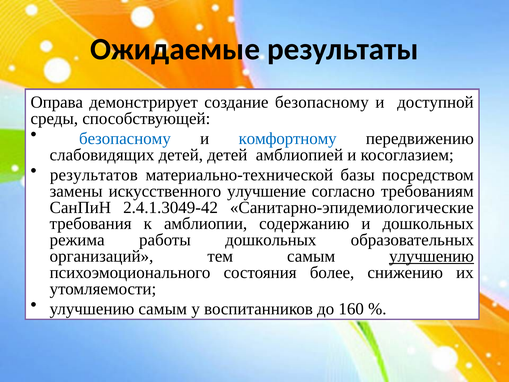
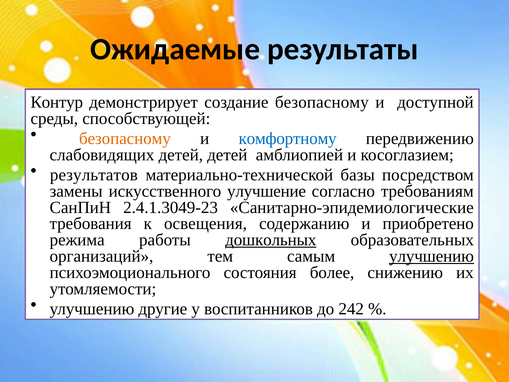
Оправа: Оправа -> Контур
безопасному at (125, 139) colour: blue -> orange
2.4.1.3049-42: 2.4.1.3049-42 -> 2.4.1.3049-23
амблиопии: амблиопии -> освещения
и дошкольных: дошкольных -> приобретено
дошкольных at (271, 240) underline: none -> present
улучшению самым: самым -> другие
160: 160 -> 242
